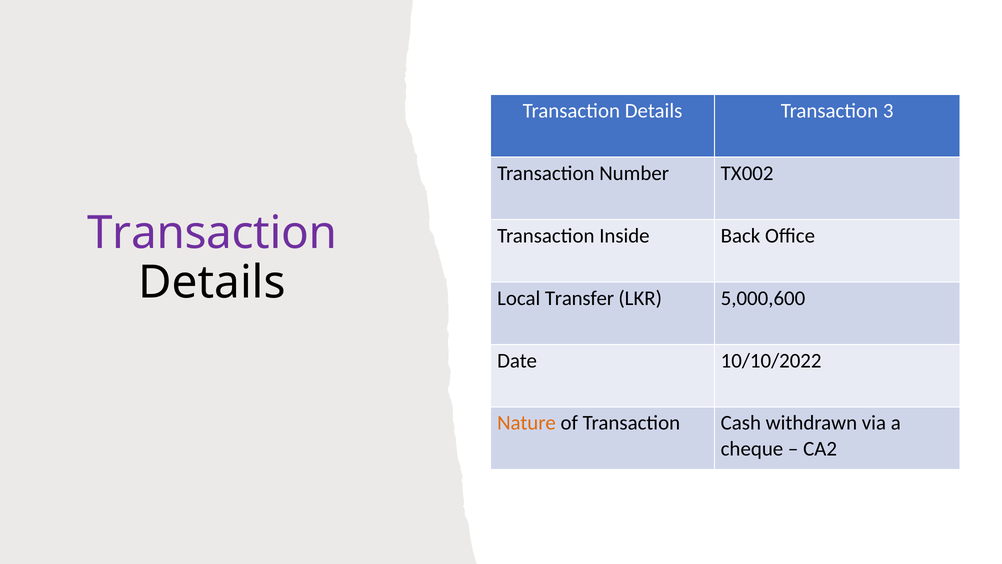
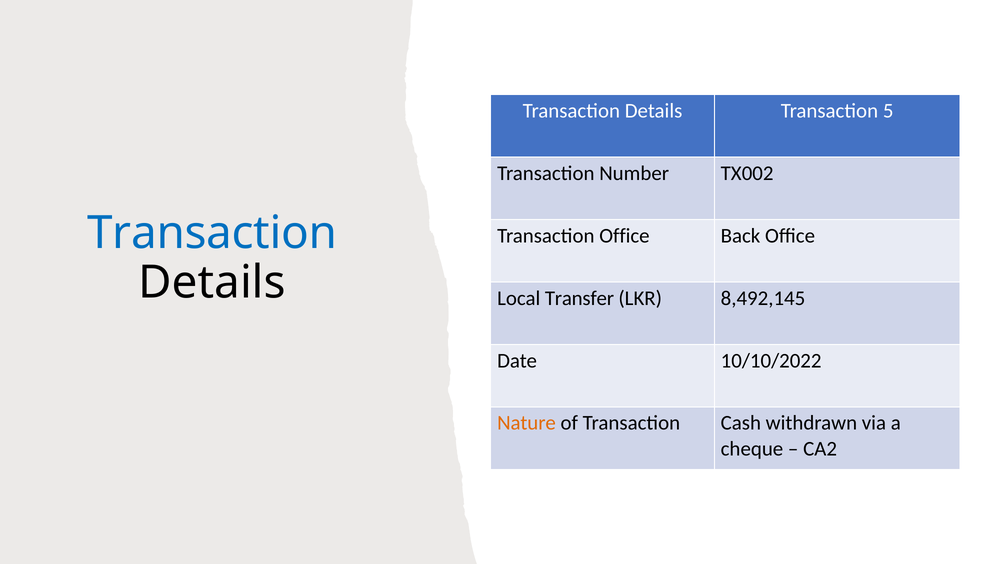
3: 3 -> 5
Transaction at (212, 233) colour: purple -> blue
Transaction Inside: Inside -> Office
5,000,600: 5,000,600 -> 8,492,145
